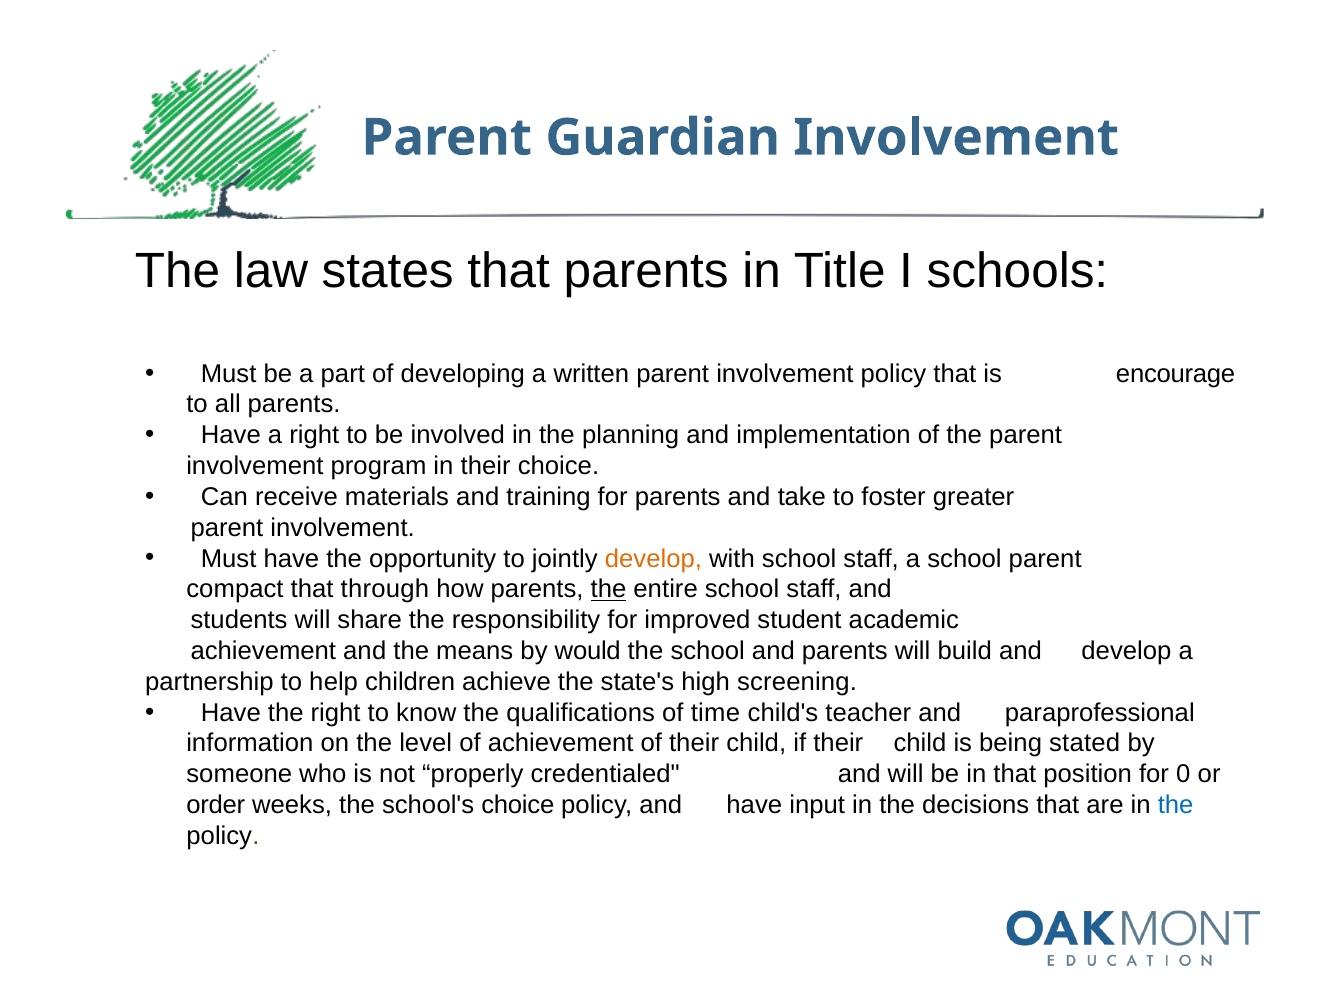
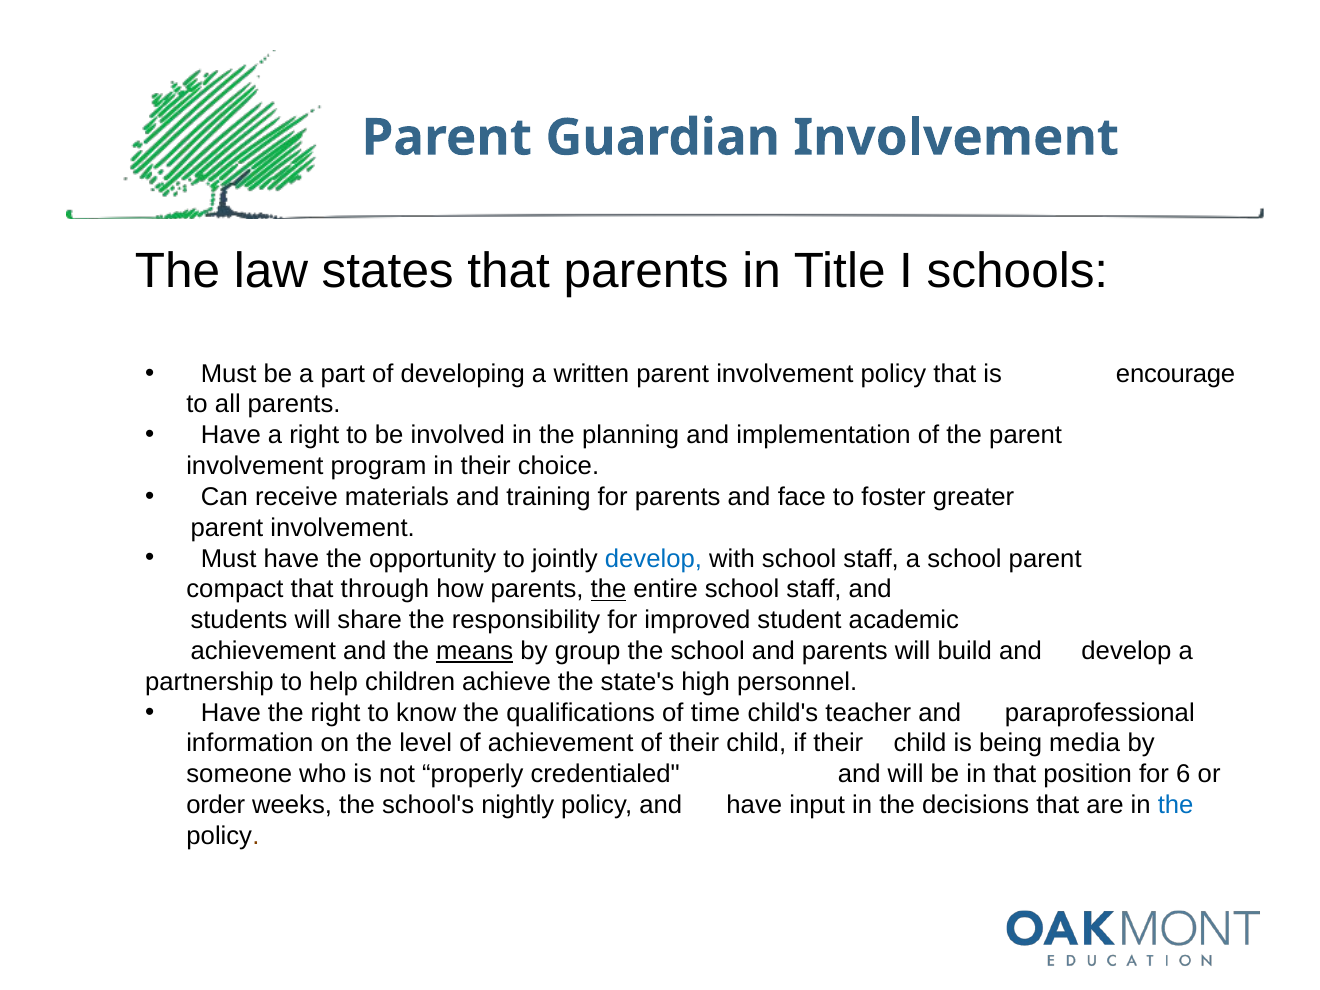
take: take -> face
develop at (653, 559) colour: orange -> blue
means underline: none -> present
would: would -> group
screening: screening -> personnel
stated: stated -> media
0: 0 -> 6
school's choice: choice -> nightly
